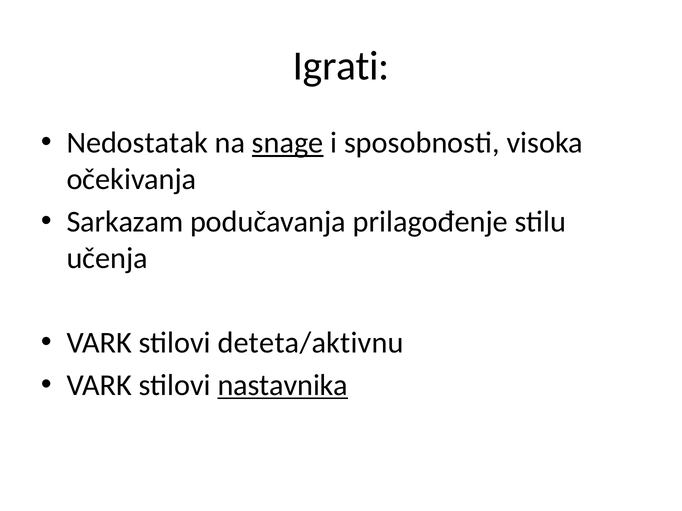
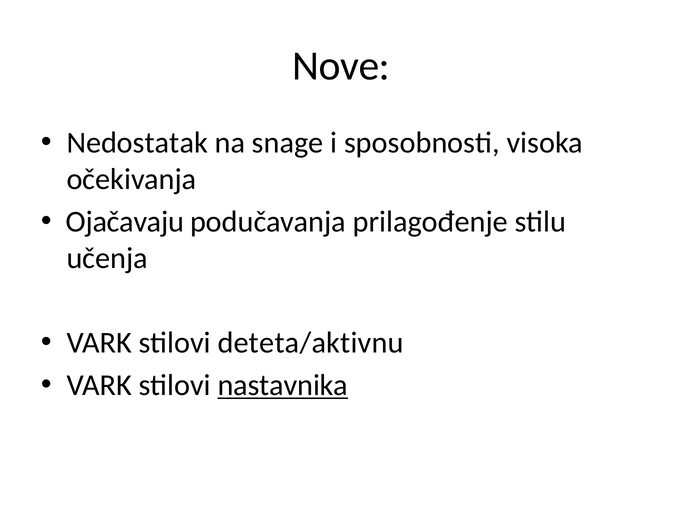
Igrati: Igrati -> Nove
snage underline: present -> none
Sarkazam: Sarkazam -> Ojačavaju
